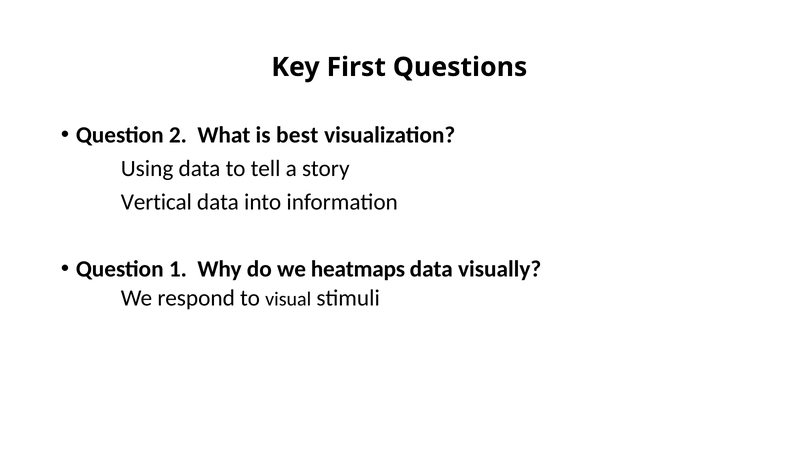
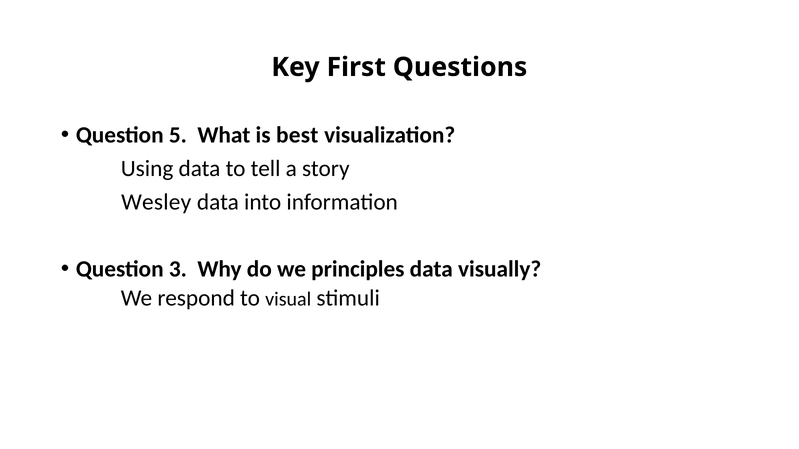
2: 2 -> 5
Vertical: Vertical -> Wesley
1: 1 -> 3
heatmaps: heatmaps -> principles
